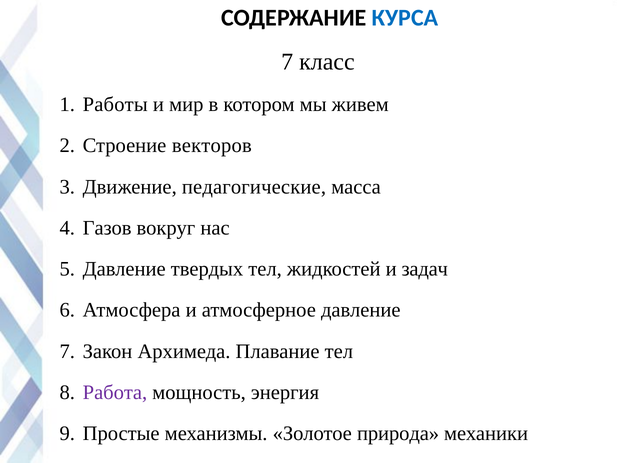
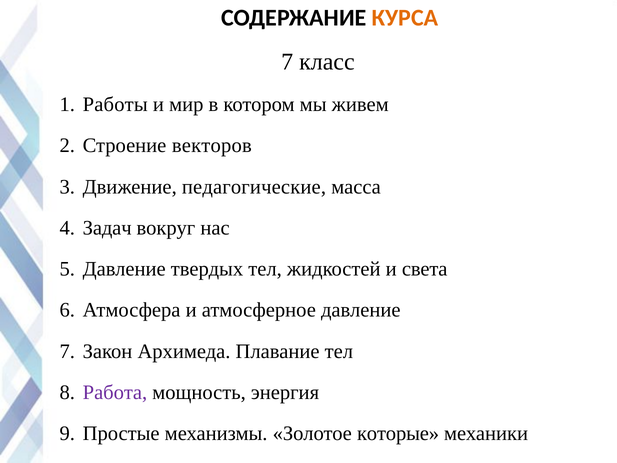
КУРСА colour: blue -> orange
Газов: Газов -> Задач
задач: задач -> света
природа: природа -> которые
